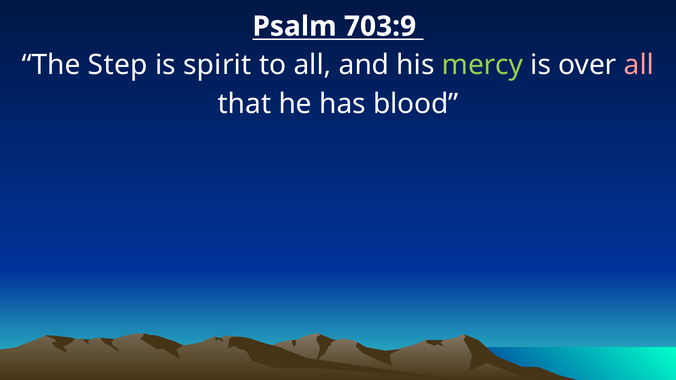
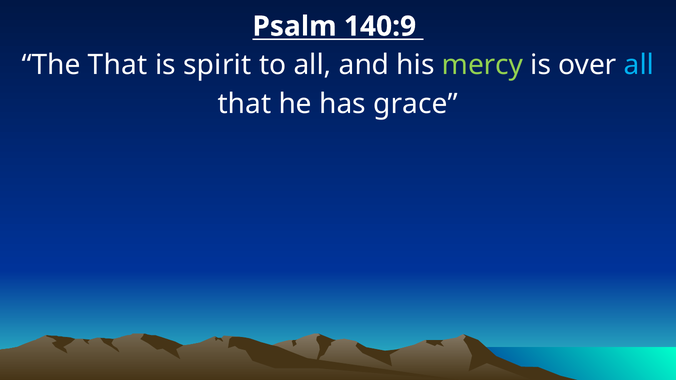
703:9: 703:9 -> 140:9
The Step: Step -> That
all at (639, 65) colour: pink -> light blue
blood: blood -> grace
